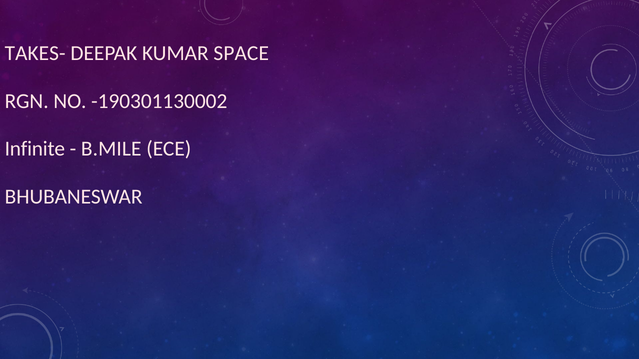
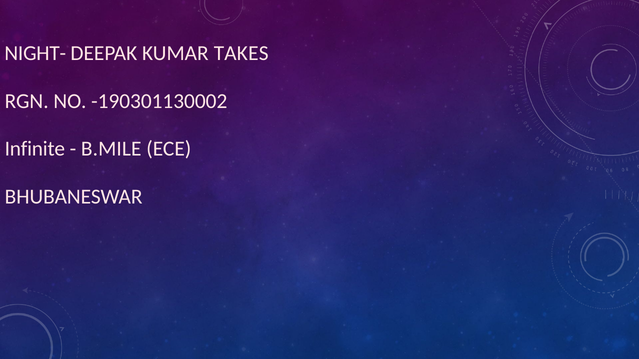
TAKES-: TAKES- -> NIGHT-
SPACE: SPACE -> TAKES
